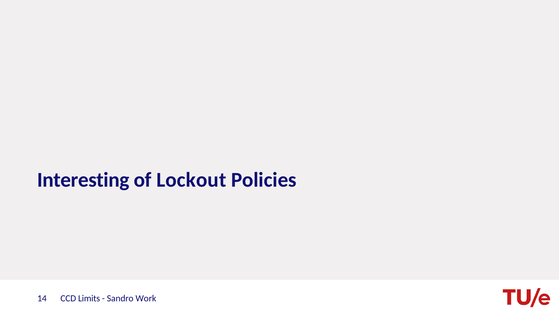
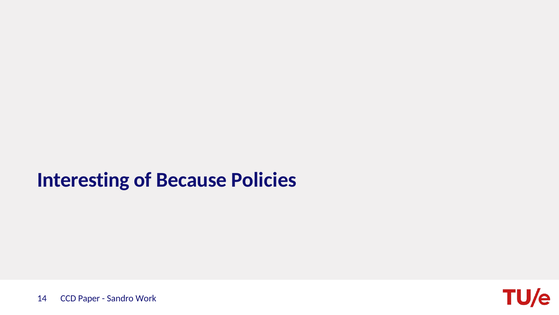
Lockout: Lockout -> Because
Limits: Limits -> Paper
